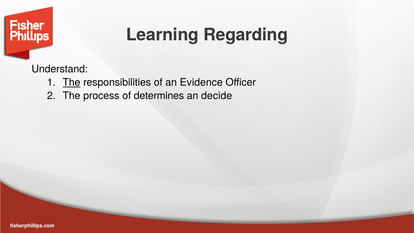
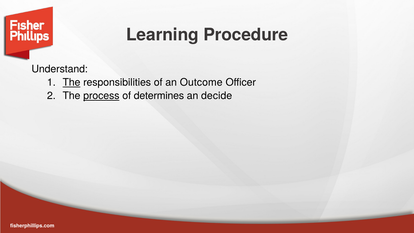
Regarding: Regarding -> Procedure
Evidence: Evidence -> Outcome
process underline: none -> present
